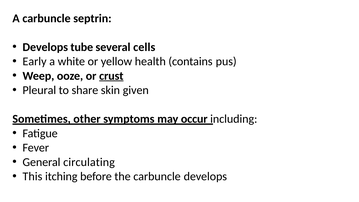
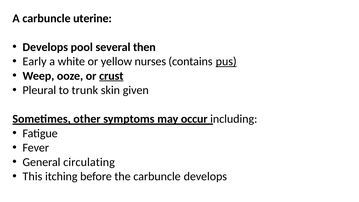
septrin: septrin -> uterine
tube: tube -> pool
cells: cells -> then
health: health -> nurses
pus underline: none -> present
share: share -> trunk
